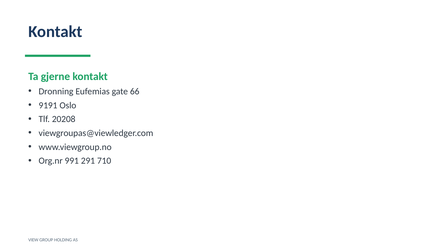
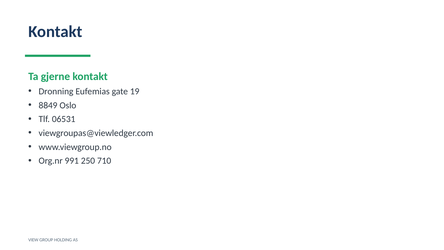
66: 66 -> 19
9191: 9191 -> 8849
20208: 20208 -> 06531
291: 291 -> 250
